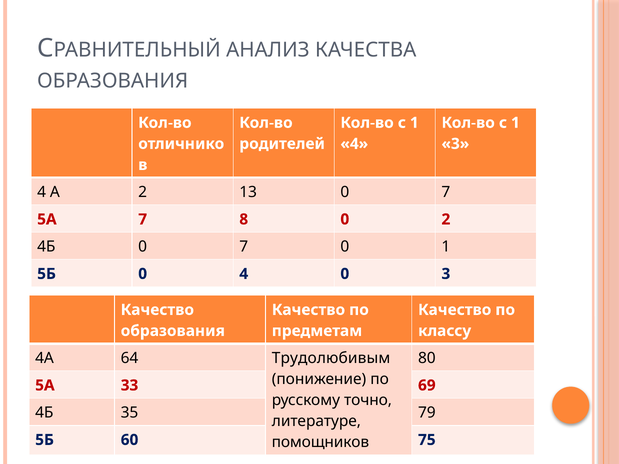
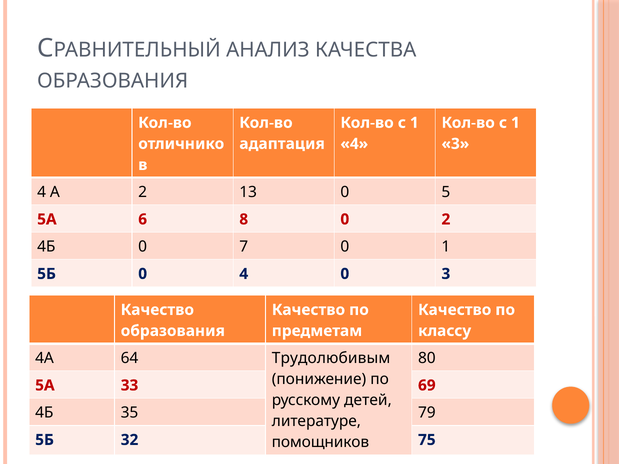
родителей: родителей -> адаптация
13 0 7: 7 -> 5
5А 7: 7 -> 6
точно: точно -> детей
60: 60 -> 32
